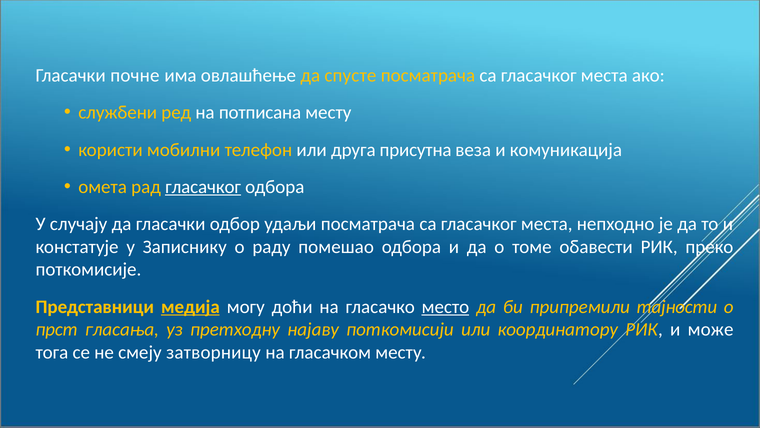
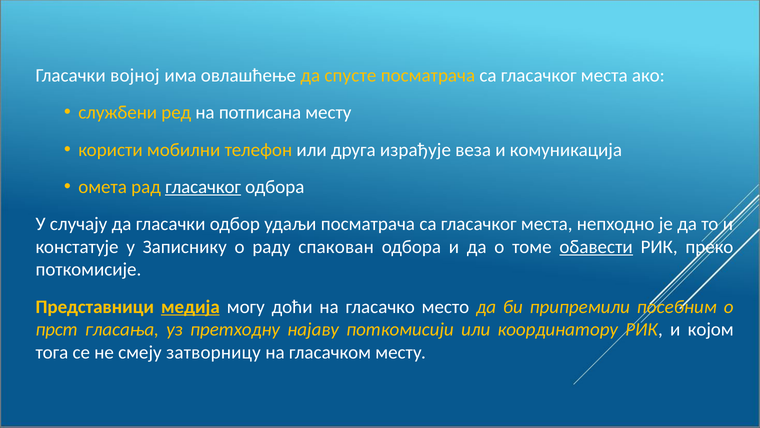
почне: почне -> војној
присутна: присутна -> израђује
помешао: помешао -> спакован
обавести underline: none -> present
место underline: present -> none
тајности: тајности -> посебним
може: може -> којом
